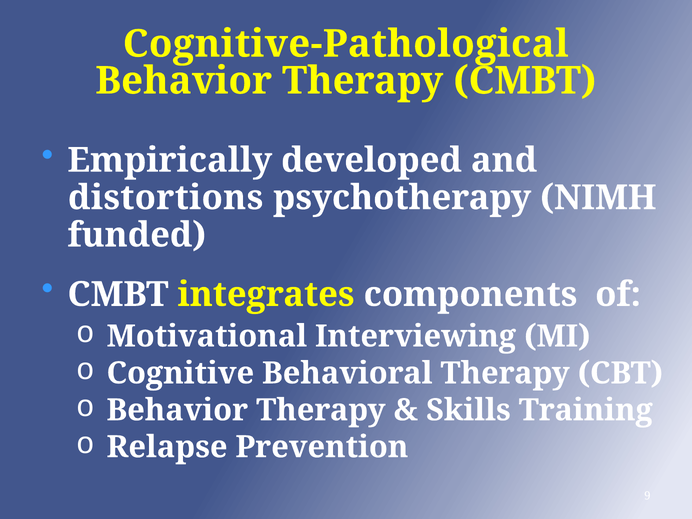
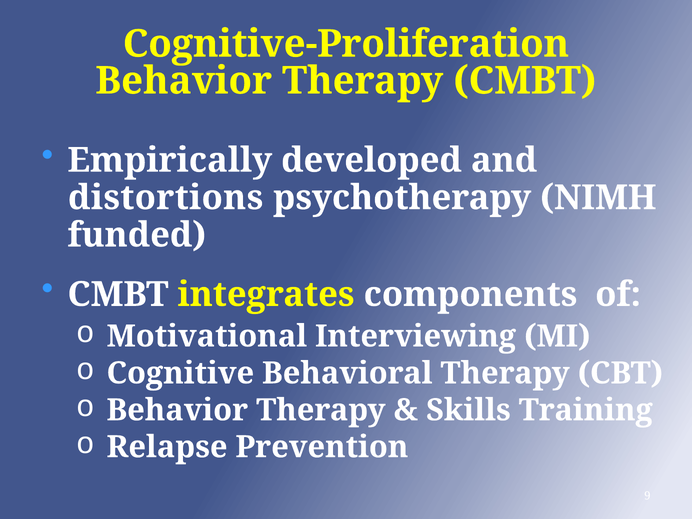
Cognitive-Pathological: Cognitive-Pathological -> Cognitive-Proliferation
